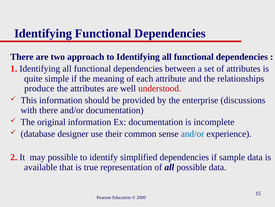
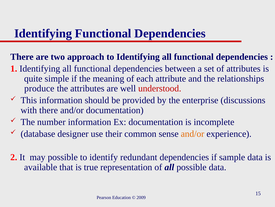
original: original -> number
and/or at (193, 133) colour: blue -> orange
simplified: simplified -> redundant
